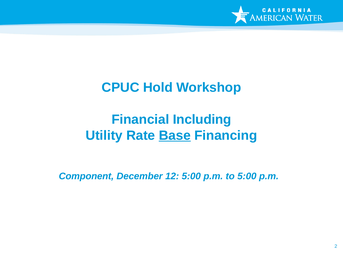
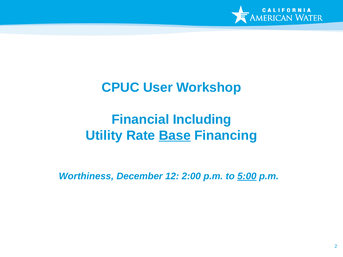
Hold: Hold -> User
Component: Component -> Worthiness
12 5:00: 5:00 -> 2:00
5:00 at (247, 176) underline: none -> present
